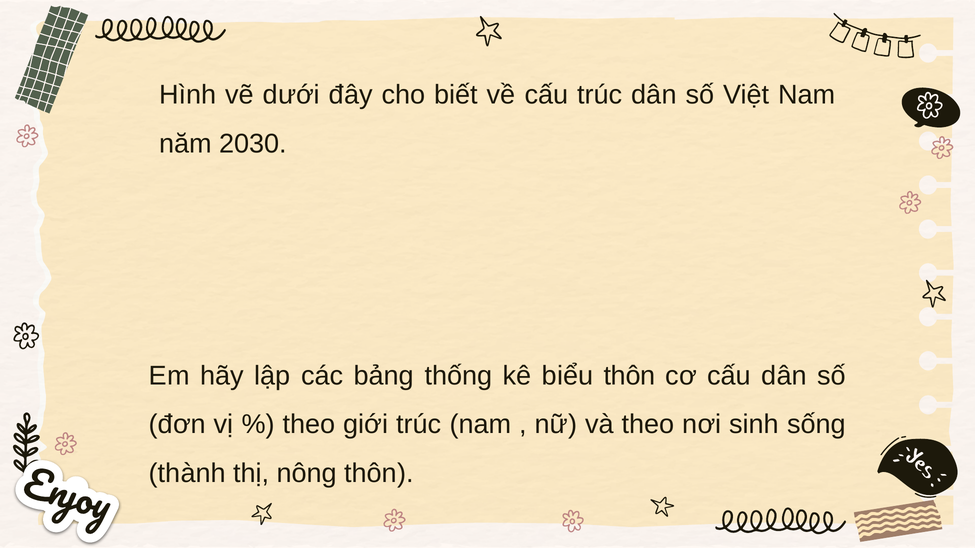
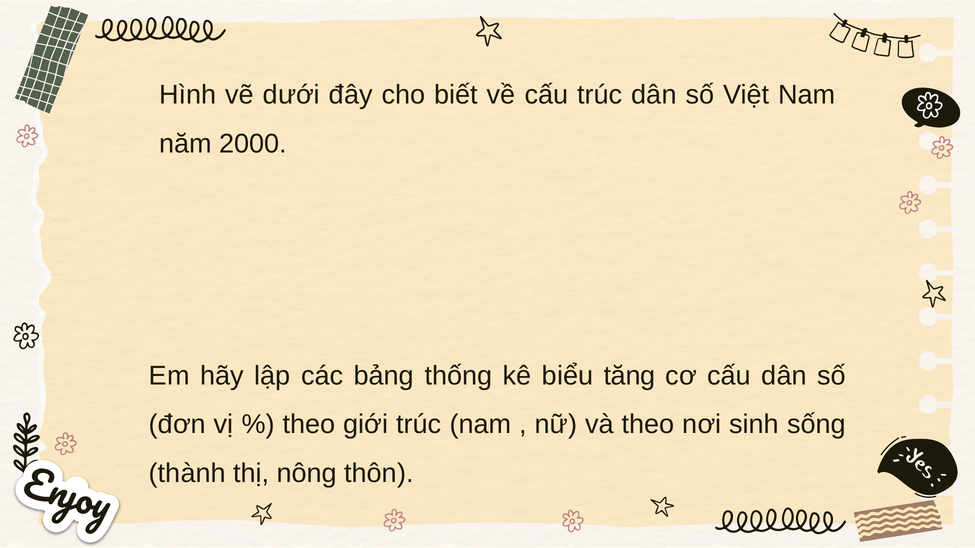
2030: 2030 -> 2000
biểu thôn: thôn -> tăng
